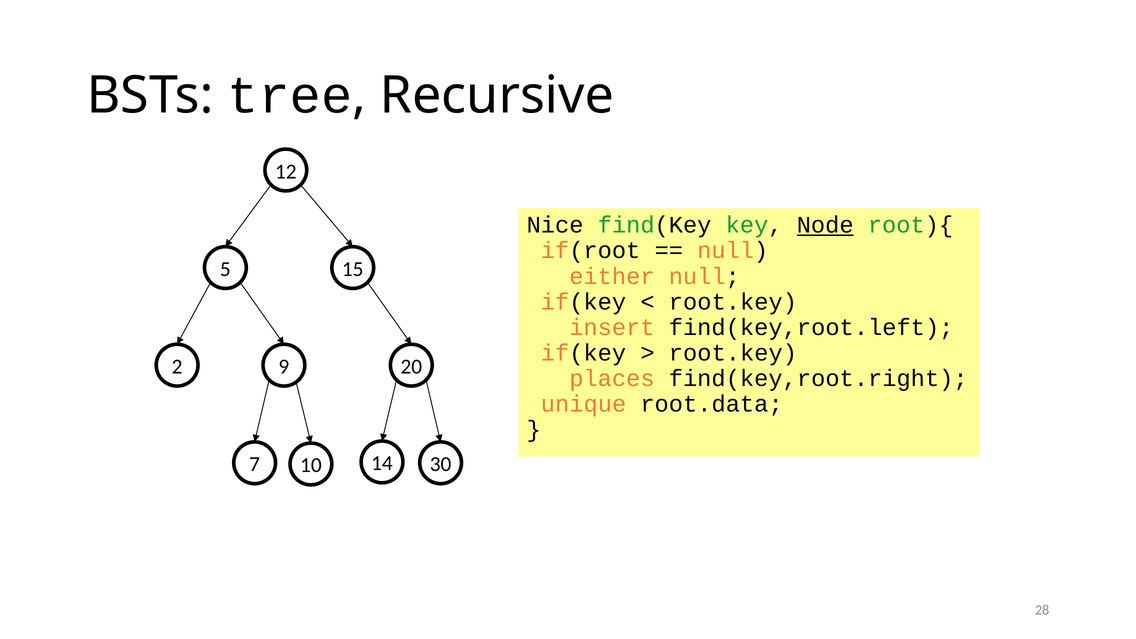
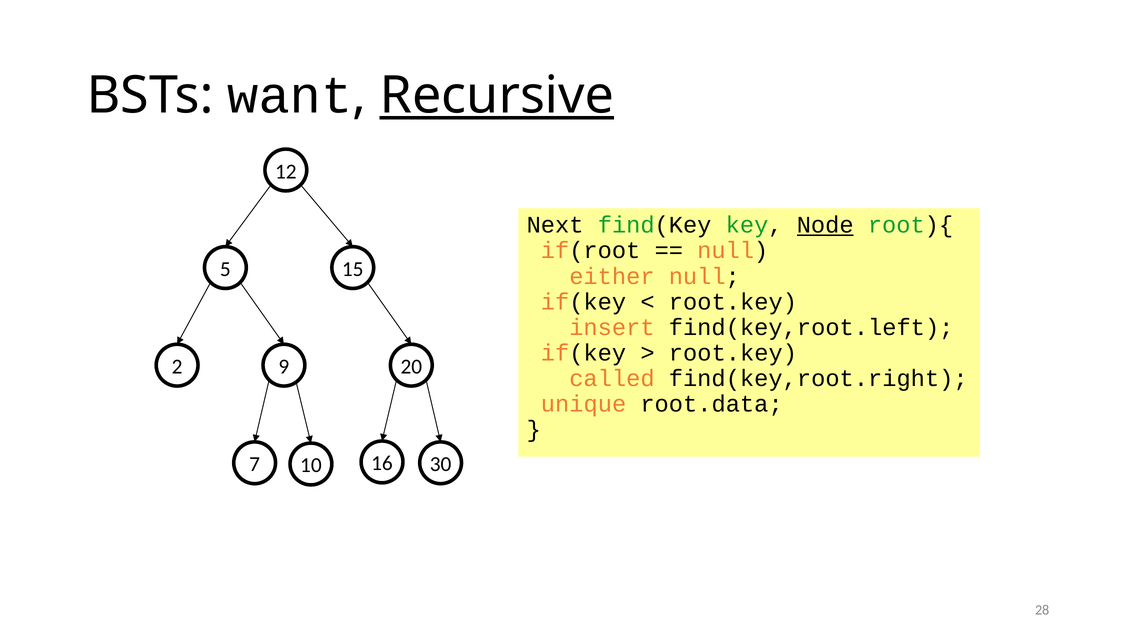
tree: tree -> want
Recursive underline: none -> present
Nice: Nice -> Next
places: places -> called
14: 14 -> 16
